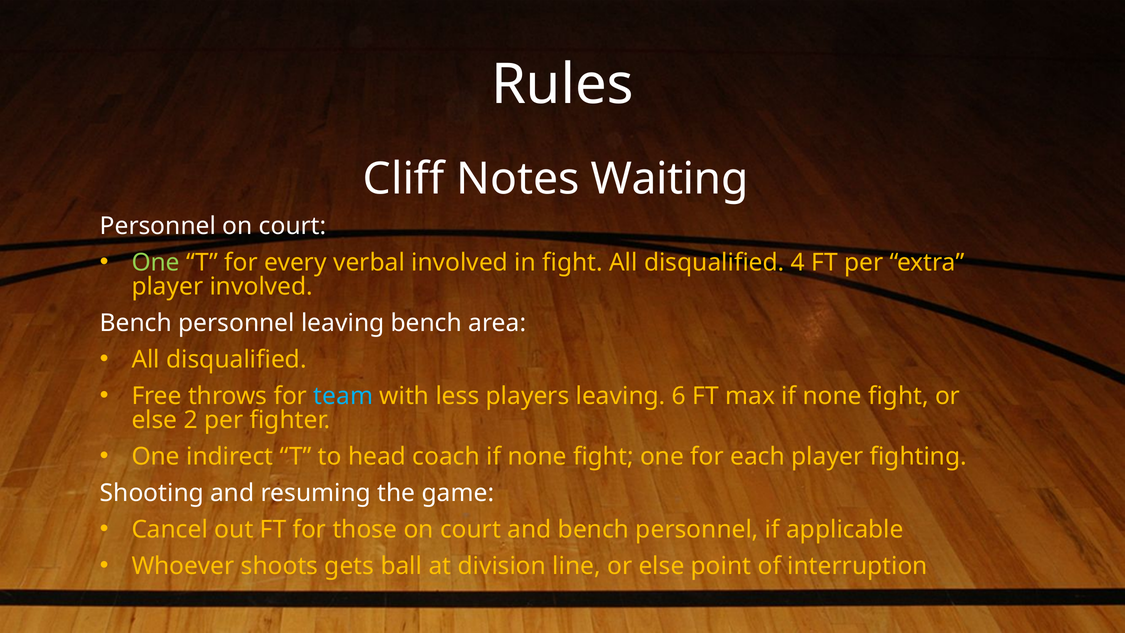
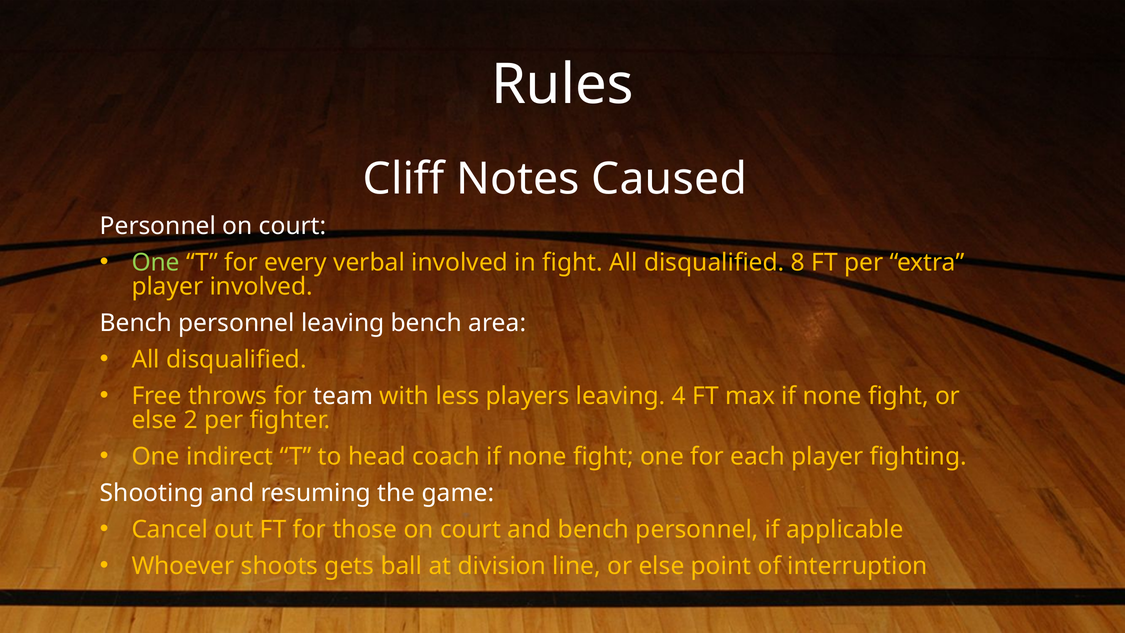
Waiting: Waiting -> Caused
4: 4 -> 8
team colour: light blue -> white
6: 6 -> 4
